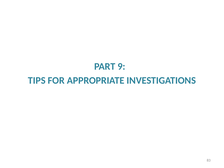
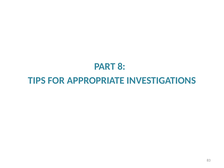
9: 9 -> 8
